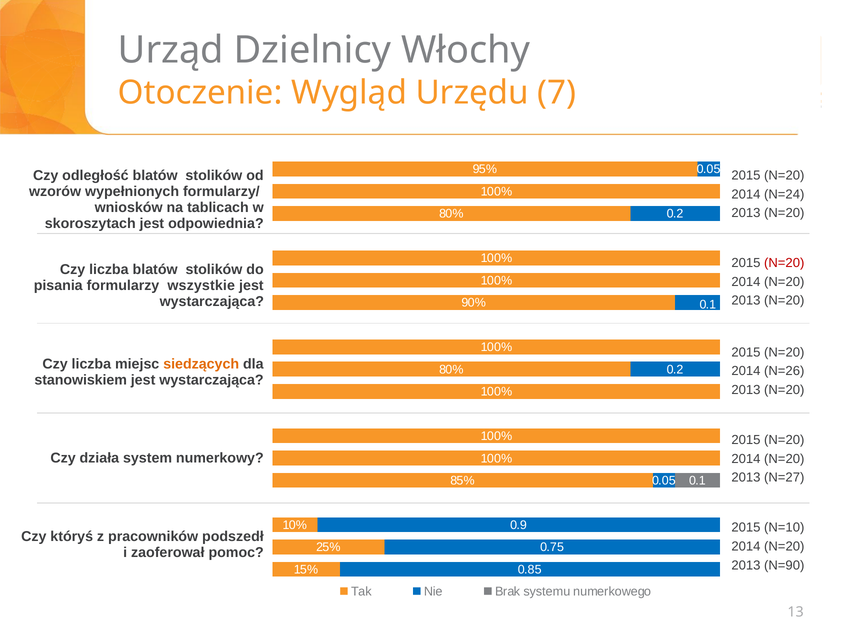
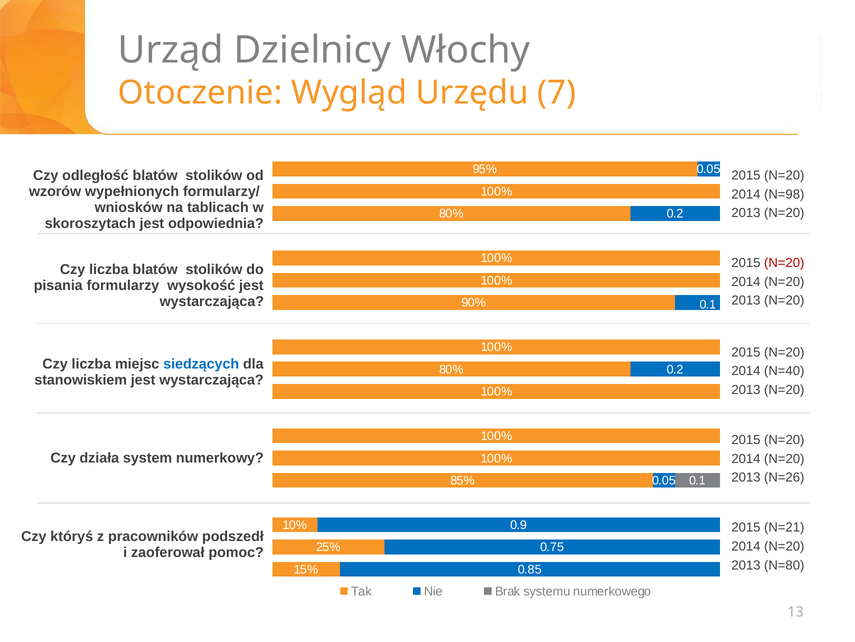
N=24: N=24 -> N=98
wszystkie: wszystkie -> wysokość
siedzących colour: orange -> blue
N=26: N=26 -> N=40
N=27: N=27 -> N=26
N=10: N=10 -> N=21
N=90: N=90 -> N=80
